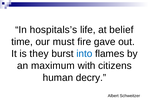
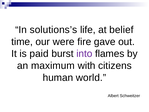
hospitals’s: hospitals’s -> solutions’s
must: must -> were
they: they -> paid
into colour: blue -> purple
decry: decry -> world
